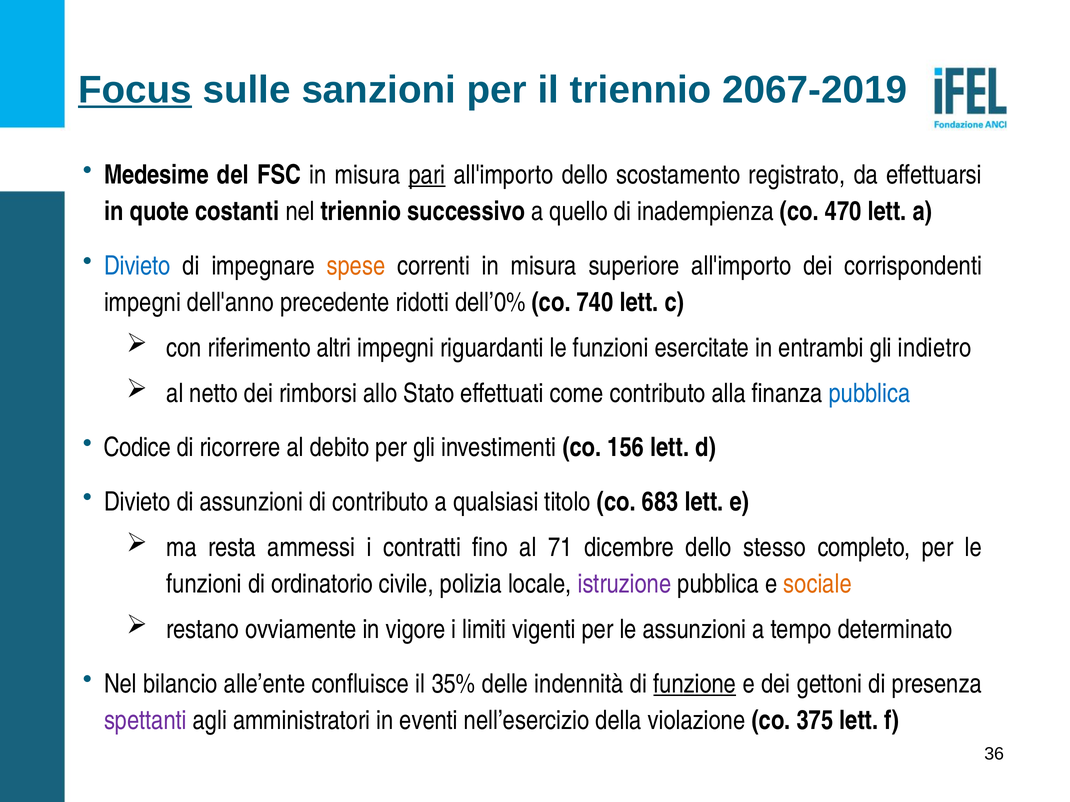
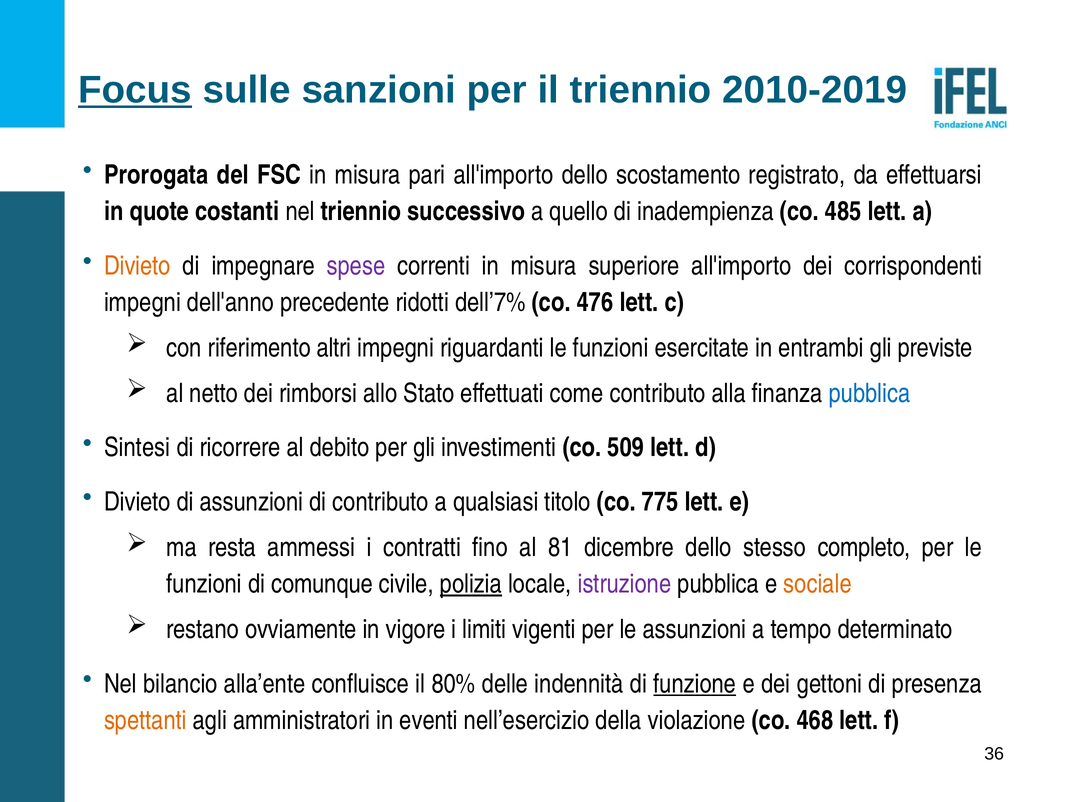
2067-2019: 2067-2019 -> 2010-2019
Medesime: Medesime -> Prorogata
pari underline: present -> none
470: 470 -> 485
Divieto at (137, 266) colour: blue -> orange
spese colour: orange -> purple
dell’0%: dell’0% -> dell’7%
740: 740 -> 476
indietro: indietro -> previste
Codice: Codice -> Sintesi
156: 156 -> 509
683: 683 -> 775
71: 71 -> 81
ordinatorio: ordinatorio -> comunque
polizia underline: none -> present
alle’ente: alle’ente -> alla’ente
35%: 35% -> 80%
spettanti colour: purple -> orange
375: 375 -> 468
